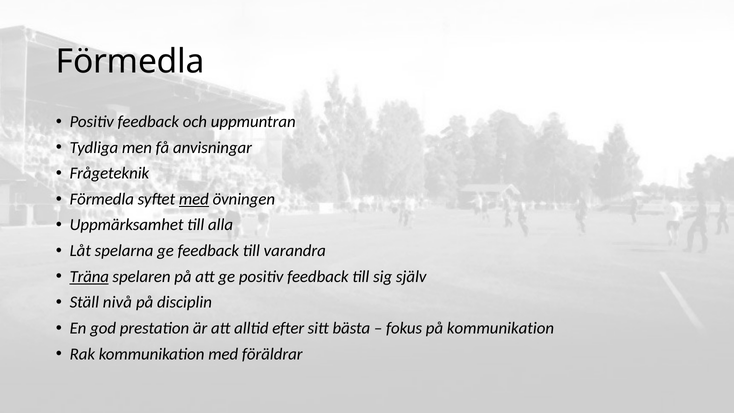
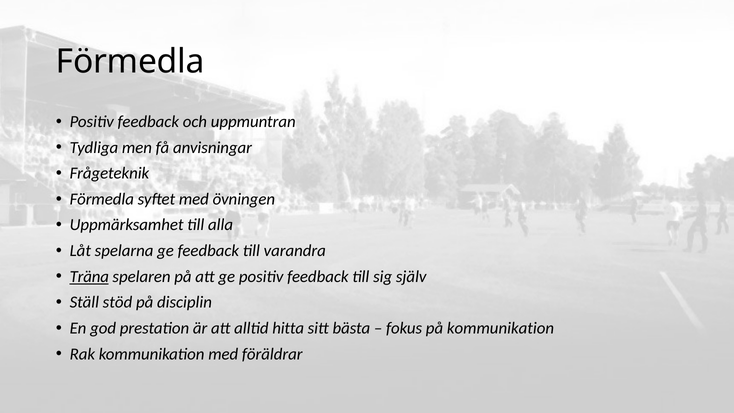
med at (194, 199) underline: present -> none
nivå: nivå -> stöd
efter: efter -> hitta
